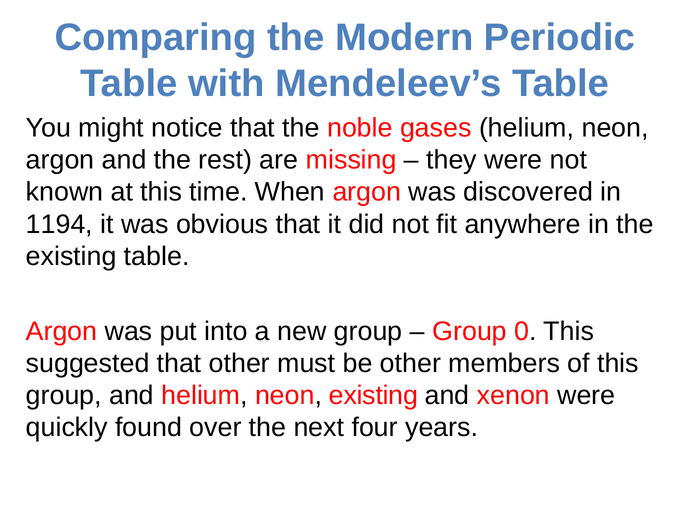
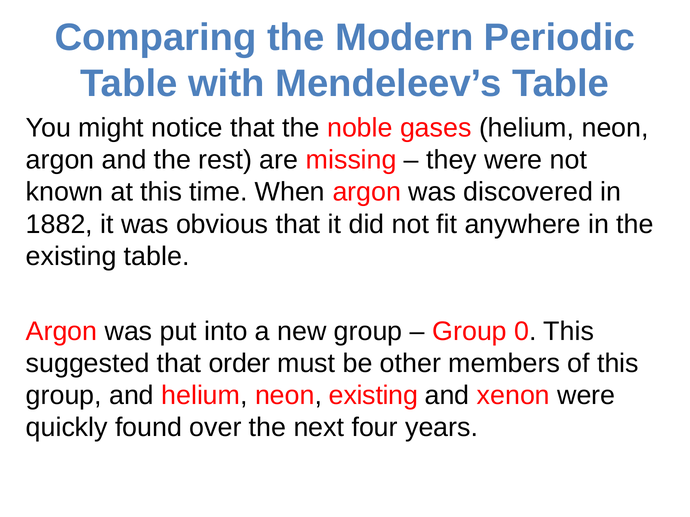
1194: 1194 -> 1882
that other: other -> order
